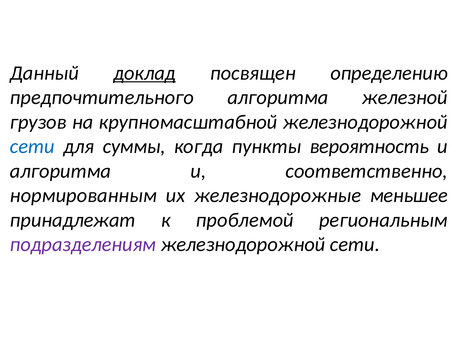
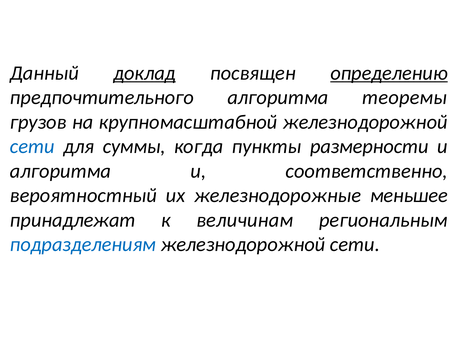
определению underline: none -> present
железной: железной -> теоремы
вероятность: вероятность -> размерности
нормированным: нормированным -> вероятностный
проблемой: проблемой -> величинам
подразделениям colour: purple -> blue
